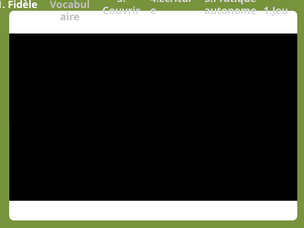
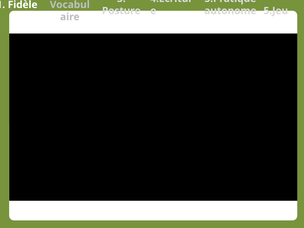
Couvrir: Couvrir -> Posture
1.Jeu: 1.Jeu -> 5.Jeu
